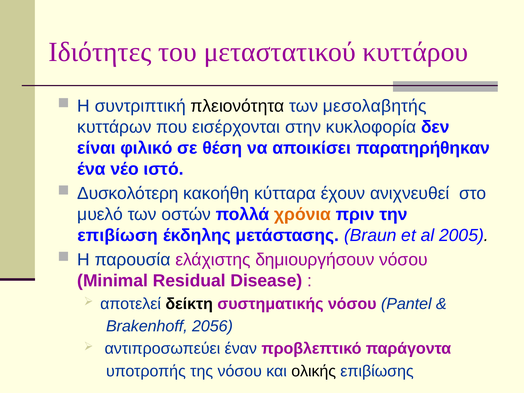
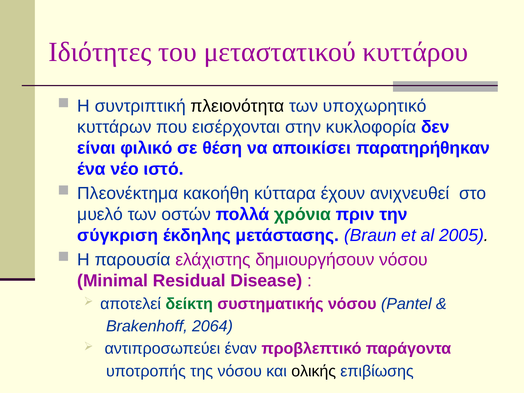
μεσολαβητής: μεσολαβητής -> υποχωρητικό
Δυσκολότερη: Δυσκολότερη -> Πλεονέκτημα
χρόνια colour: orange -> green
επιβίωση: επιβίωση -> σύγκριση
δείκτη colour: black -> green
2056: 2056 -> 2064
